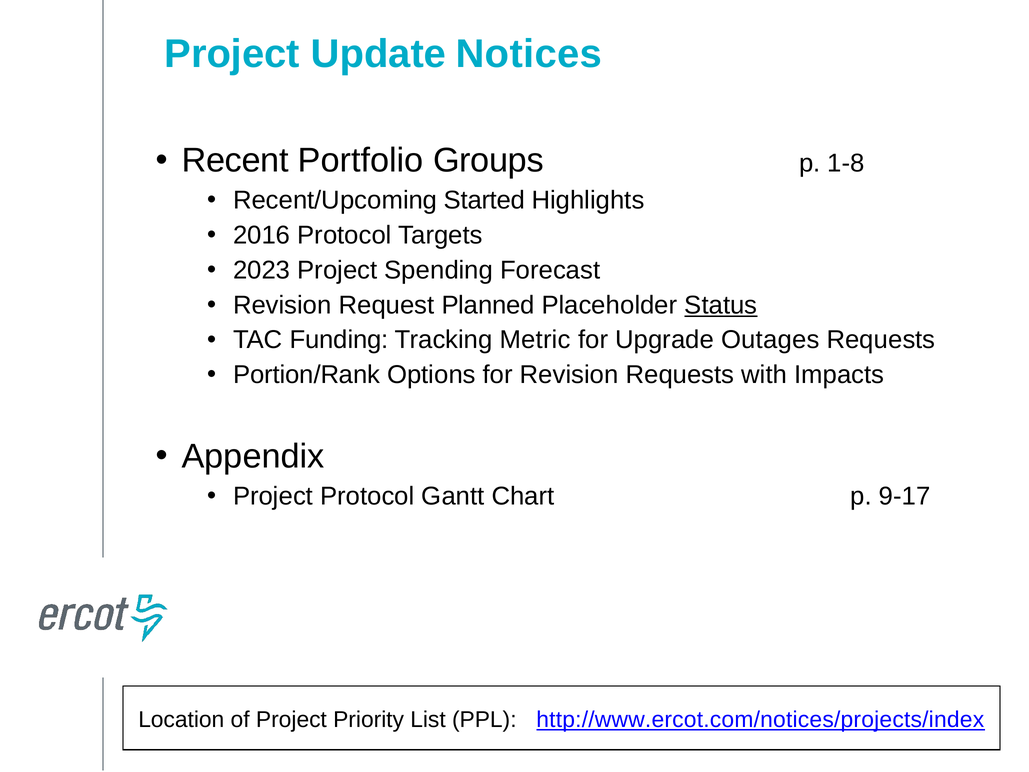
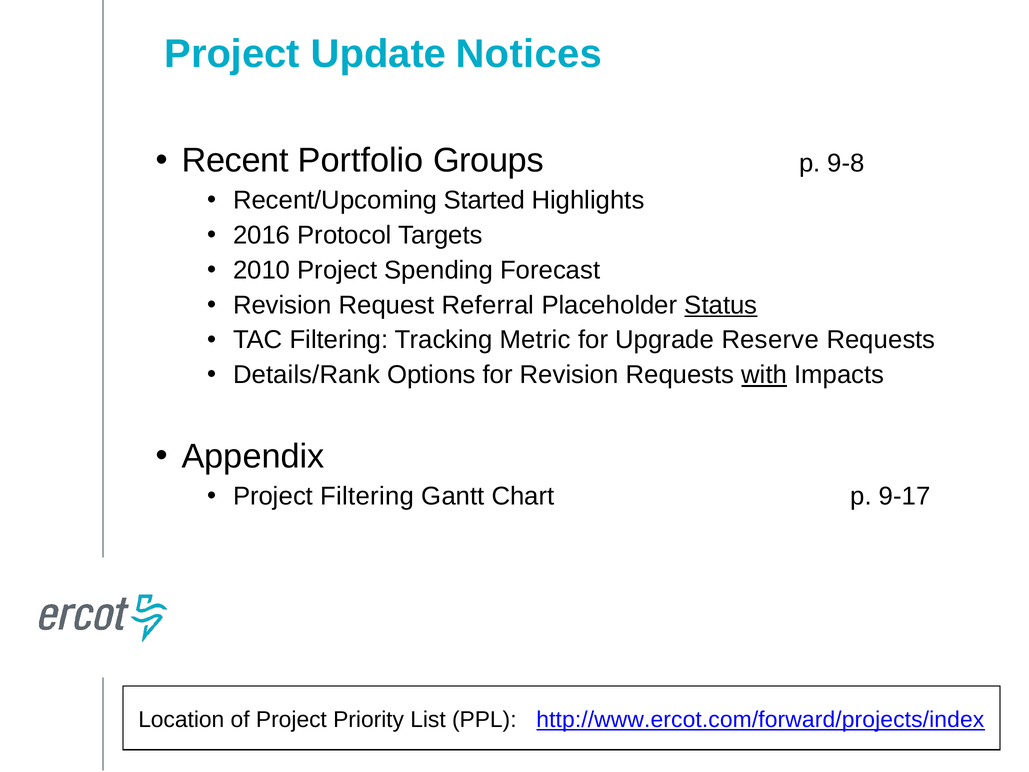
1-8: 1-8 -> 9-8
2023: 2023 -> 2010
Planned: Planned -> Referral
TAC Funding: Funding -> Filtering
Outages: Outages -> Reserve
Portion/Rank: Portion/Rank -> Details/Rank
with underline: none -> present
Project Protocol: Protocol -> Filtering
http://www.ercot.com/notices/projects/index: http://www.ercot.com/notices/projects/index -> http://www.ercot.com/forward/projects/index
